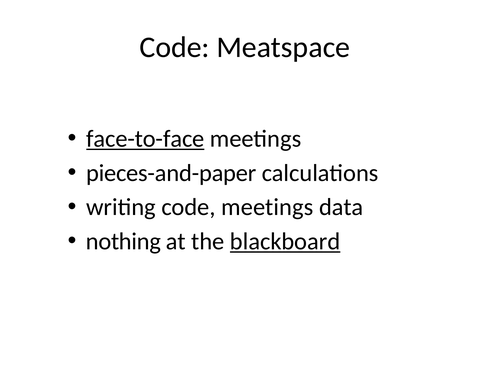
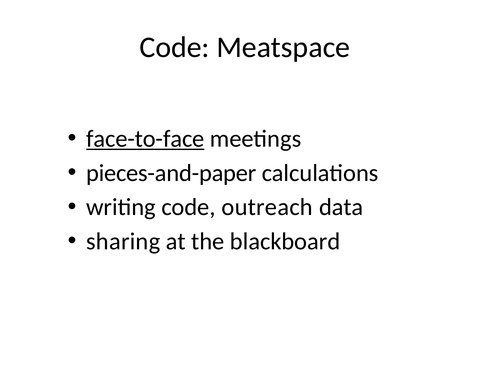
code meetings: meetings -> outreach
nothing: nothing -> sharing
blackboard underline: present -> none
